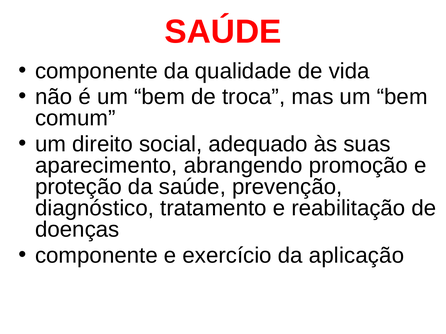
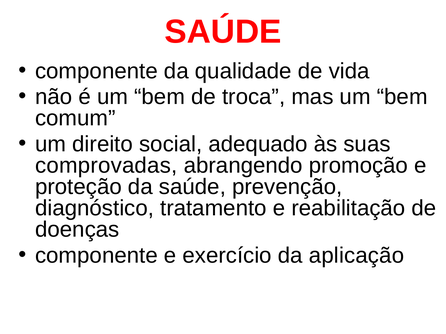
aparecimento: aparecimento -> comprovadas
